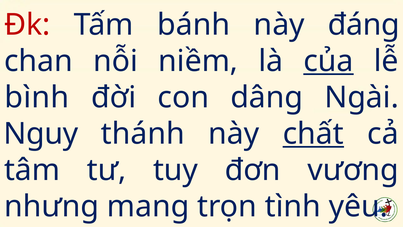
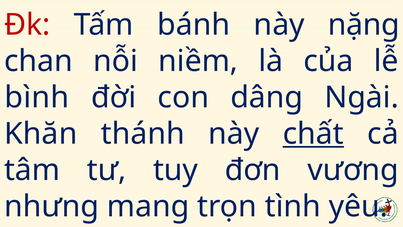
đáng: đáng -> nặng
của underline: present -> none
Nguy: Nguy -> Khăn
